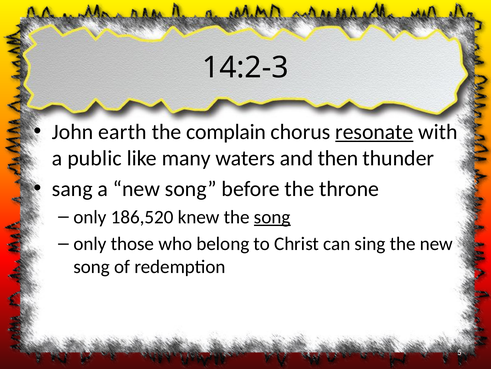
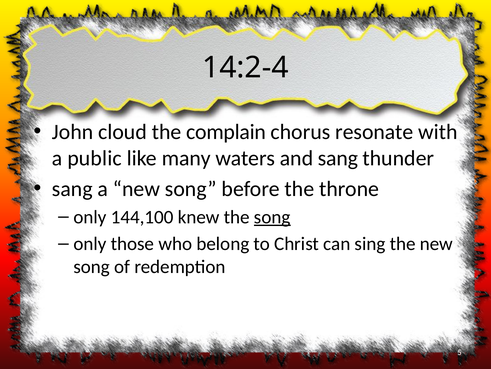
14:2-3: 14:2-3 -> 14:2-4
earth: earth -> cloud
resonate underline: present -> none
and then: then -> sang
186,520: 186,520 -> 144,100
